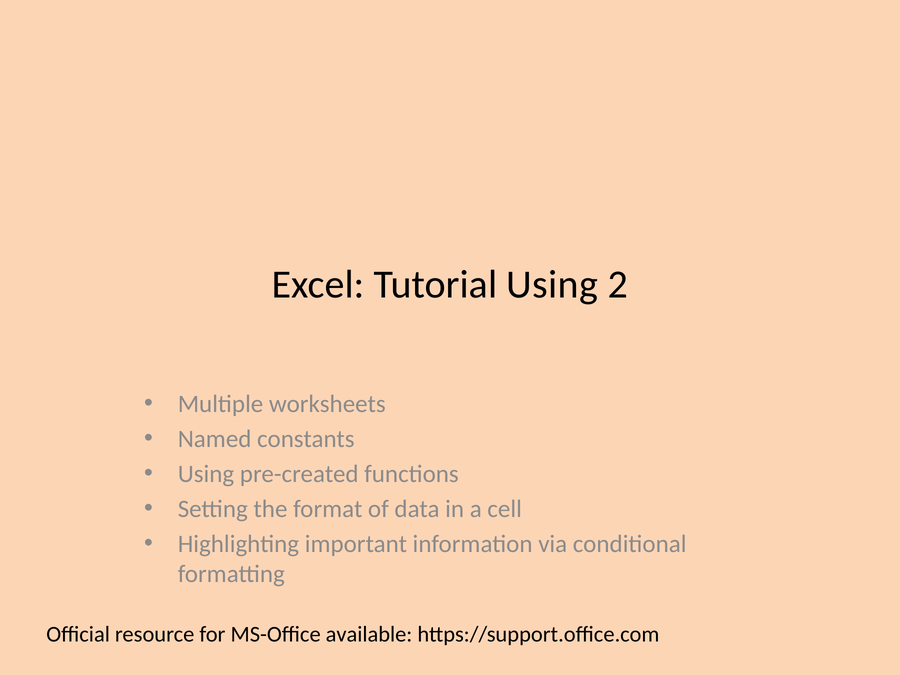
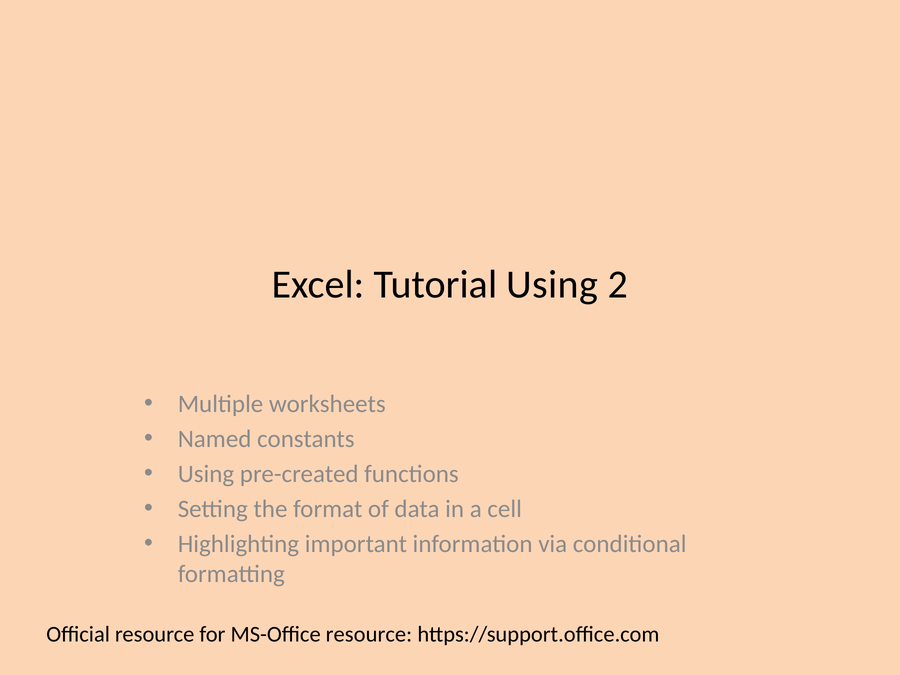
MS-Office available: available -> resource
